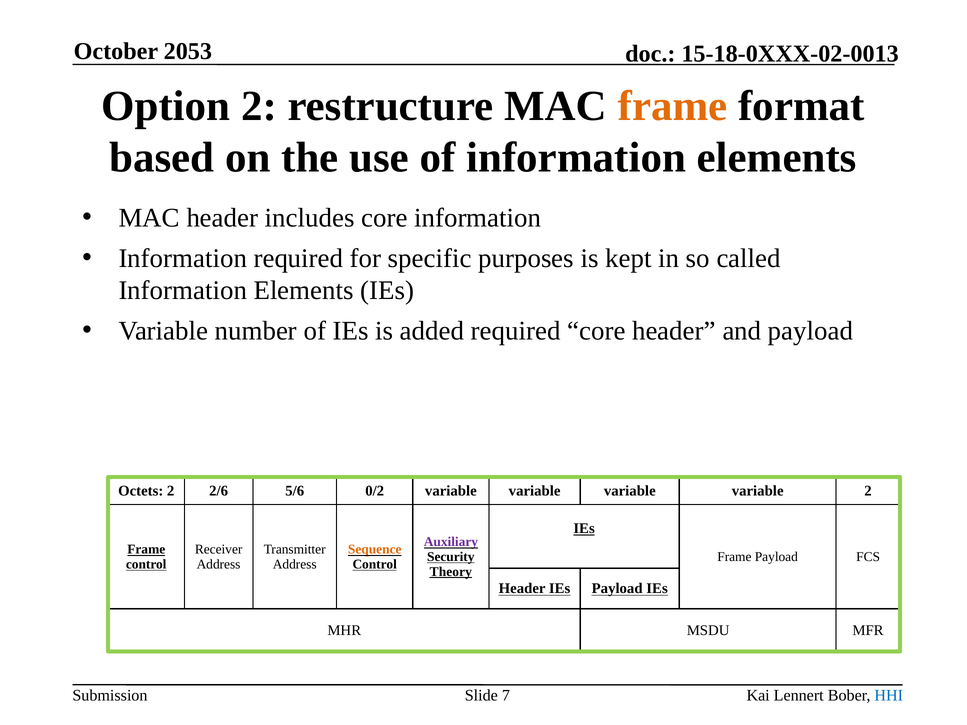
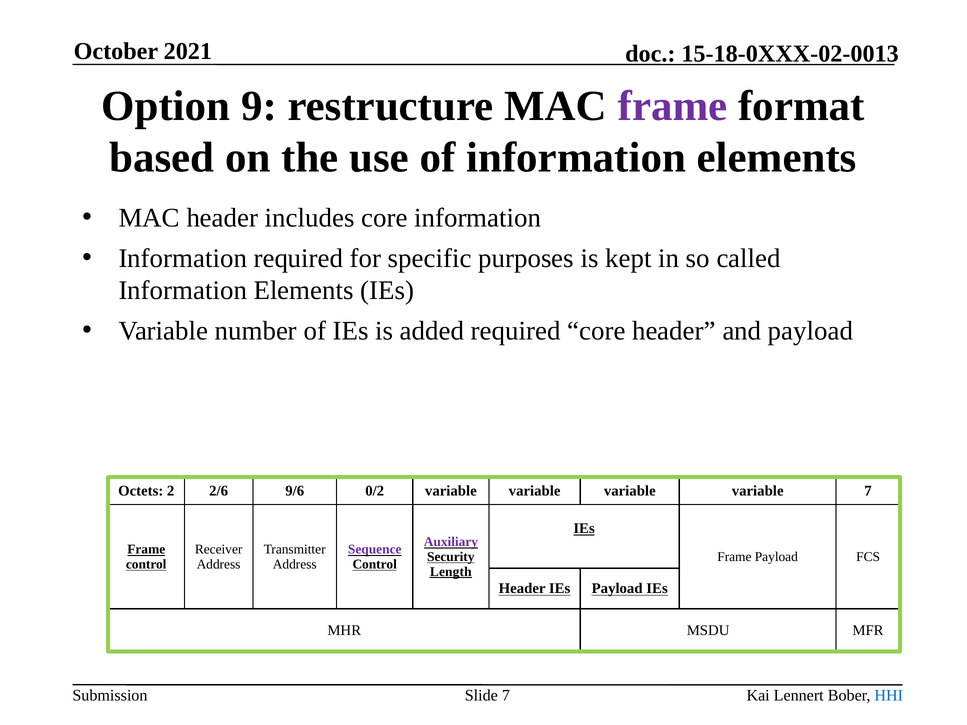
2053: 2053 -> 2021
Option 2: 2 -> 9
frame at (673, 106) colour: orange -> purple
5/6: 5/6 -> 9/6
variable 2: 2 -> 7
Sequence colour: orange -> purple
Theory: Theory -> Length
